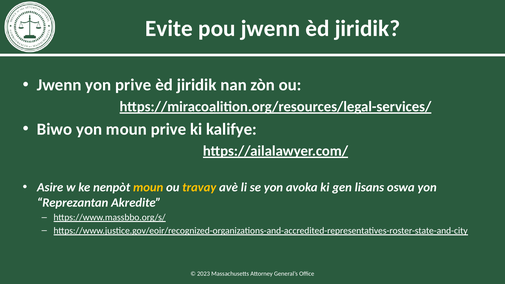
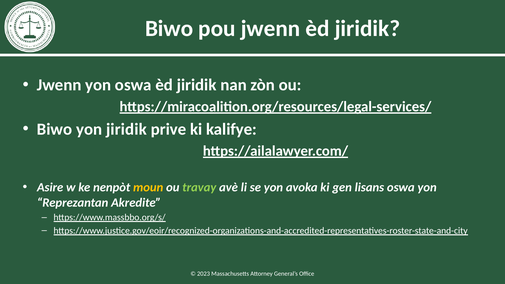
Evite at (169, 28): Evite -> Biwo
yon prive: prive -> oswa
yon moun: moun -> jiridik
travay colour: yellow -> light green
